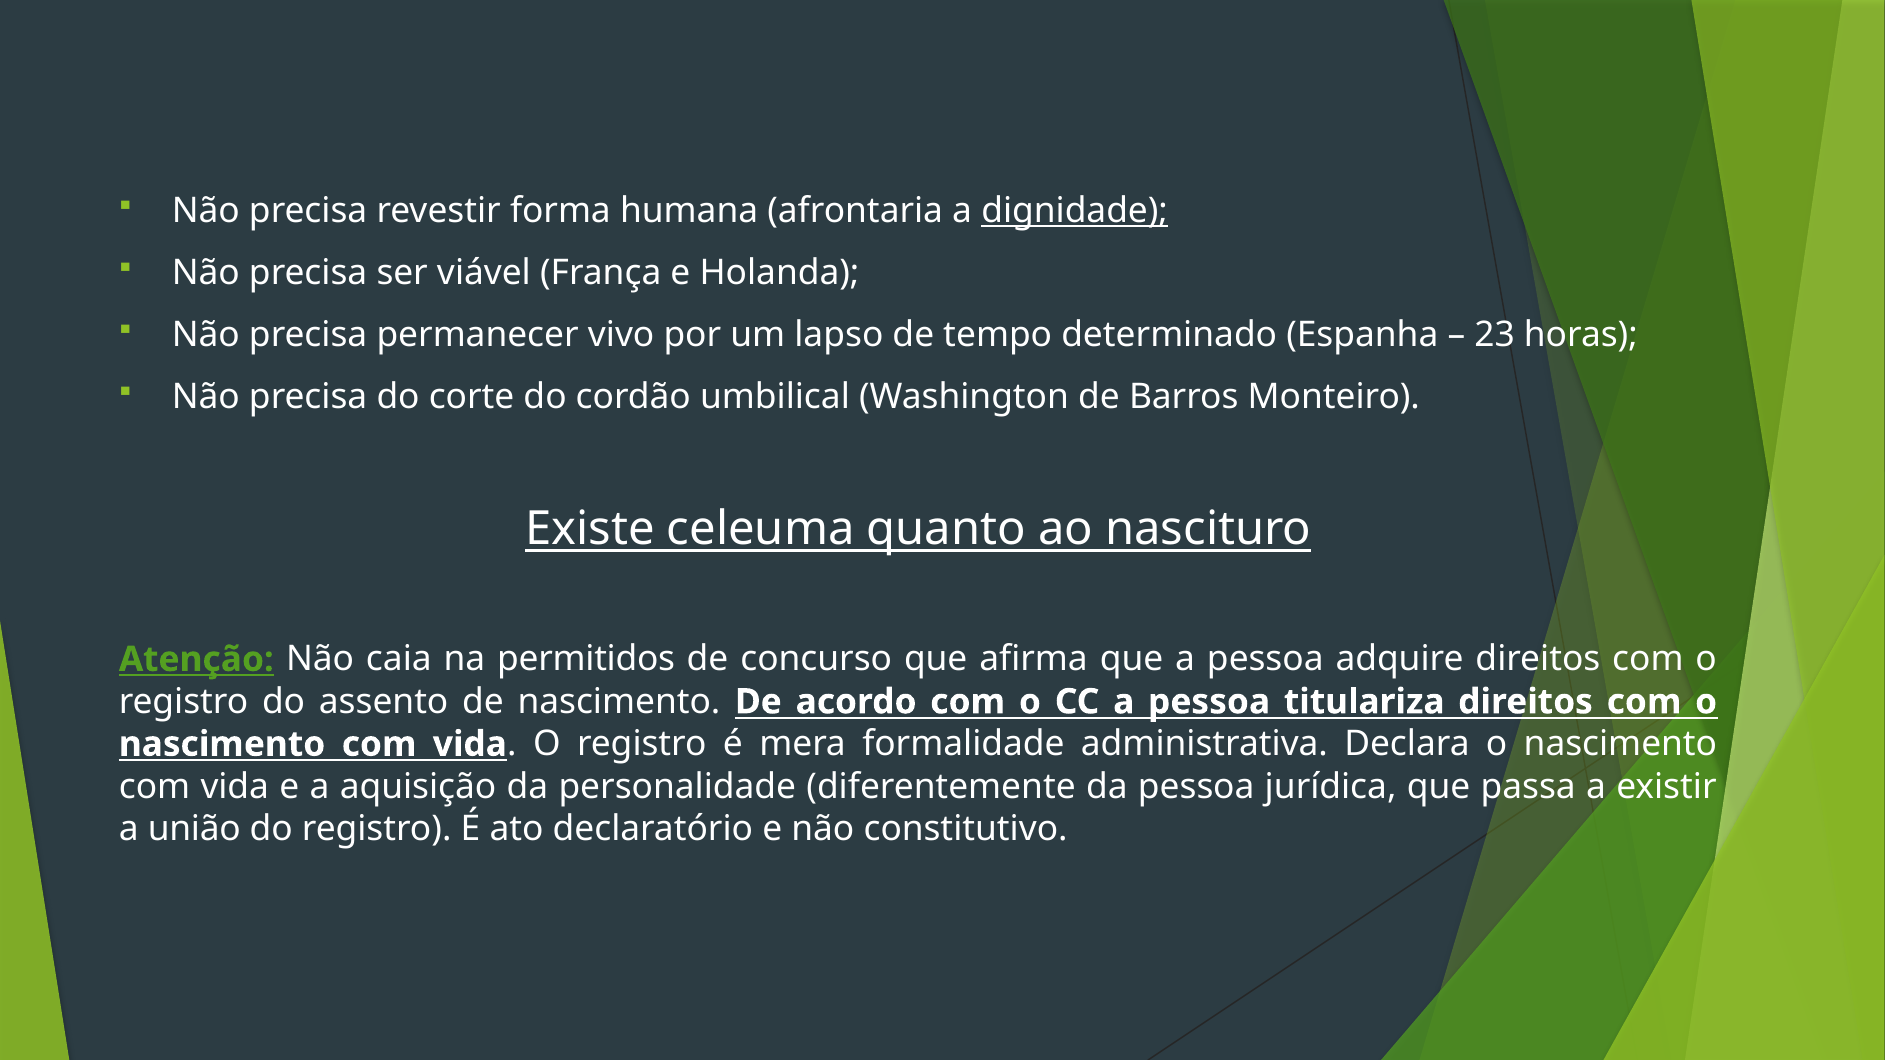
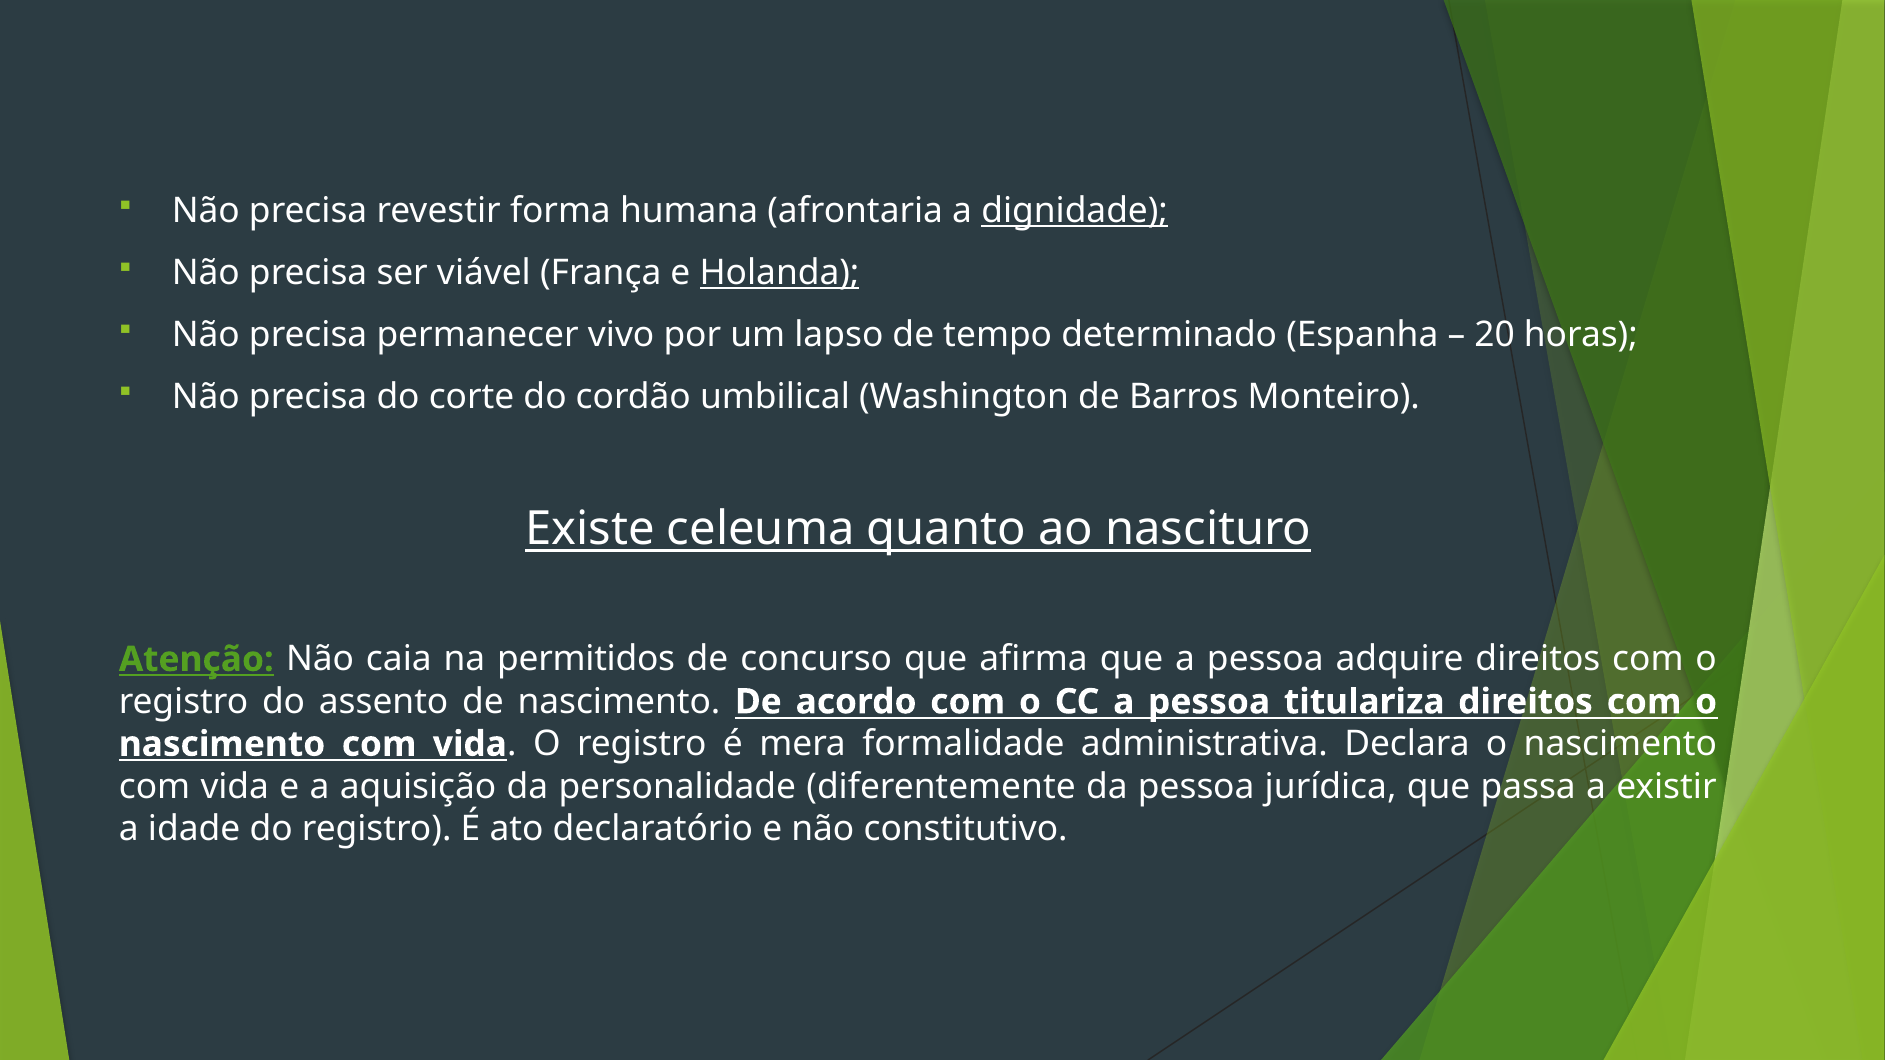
Holanda underline: none -> present
23: 23 -> 20
união: união -> idade
